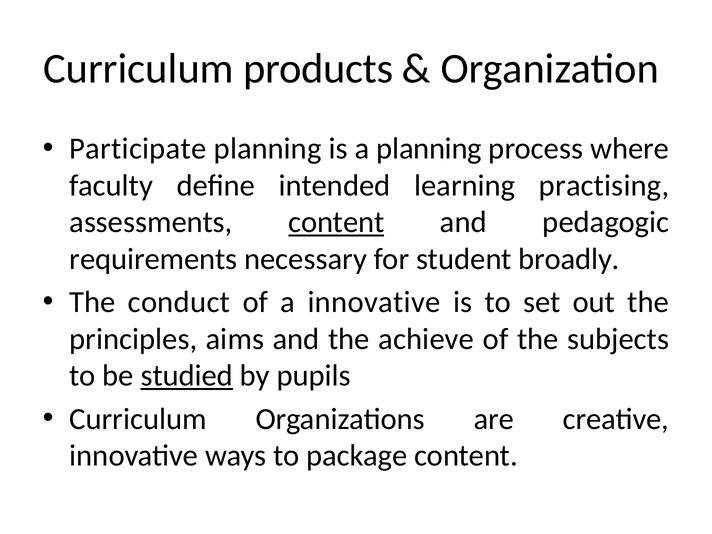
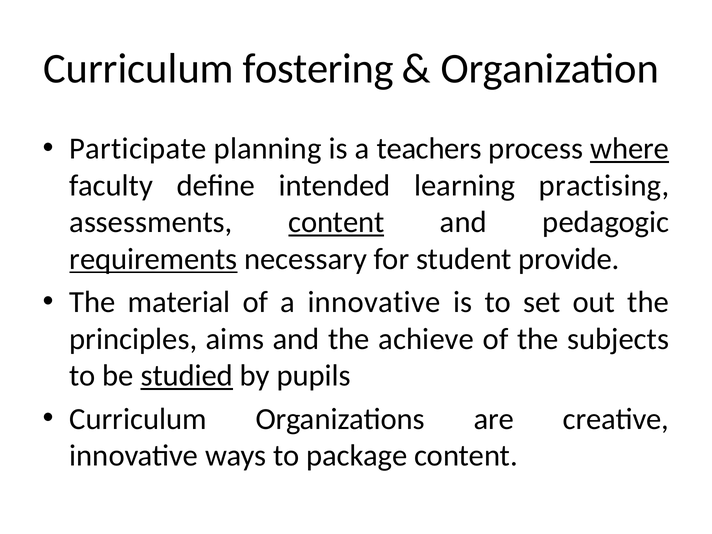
products: products -> fostering
a planning: planning -> teachers
where underline: none -> present
requirements underline: none -> present
broadly: broadly -> provide
conduct: conduct -> material
